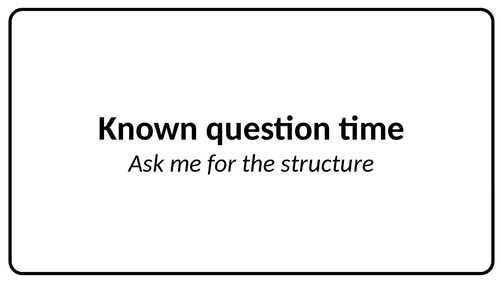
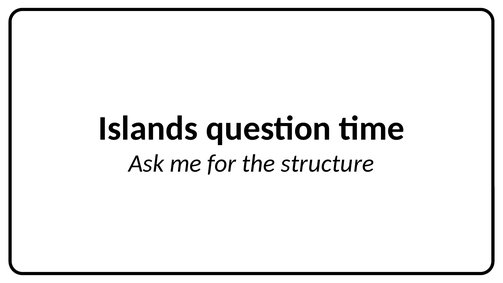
Known: Known -> Islands
